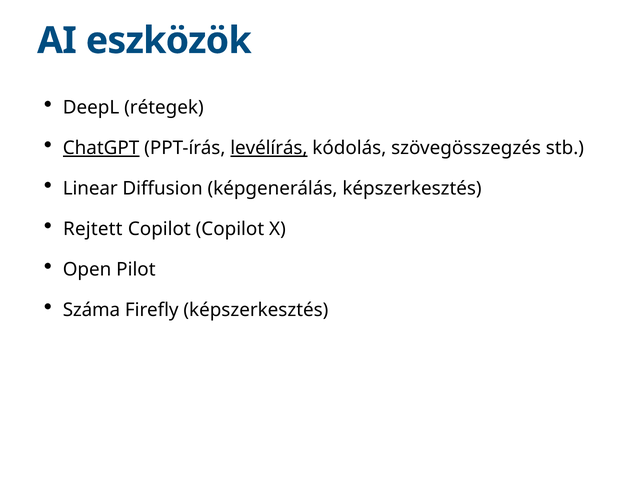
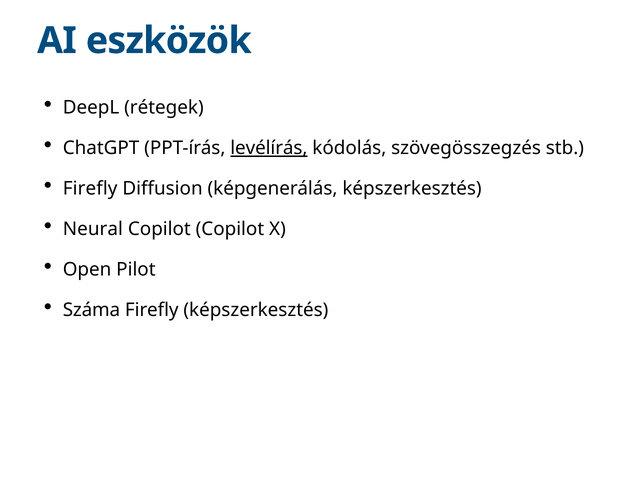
ChatGPT underline: present -> none
Linear at (90, 189): Linear -> Firefly
Rejtett: Rejtett -> Neural
